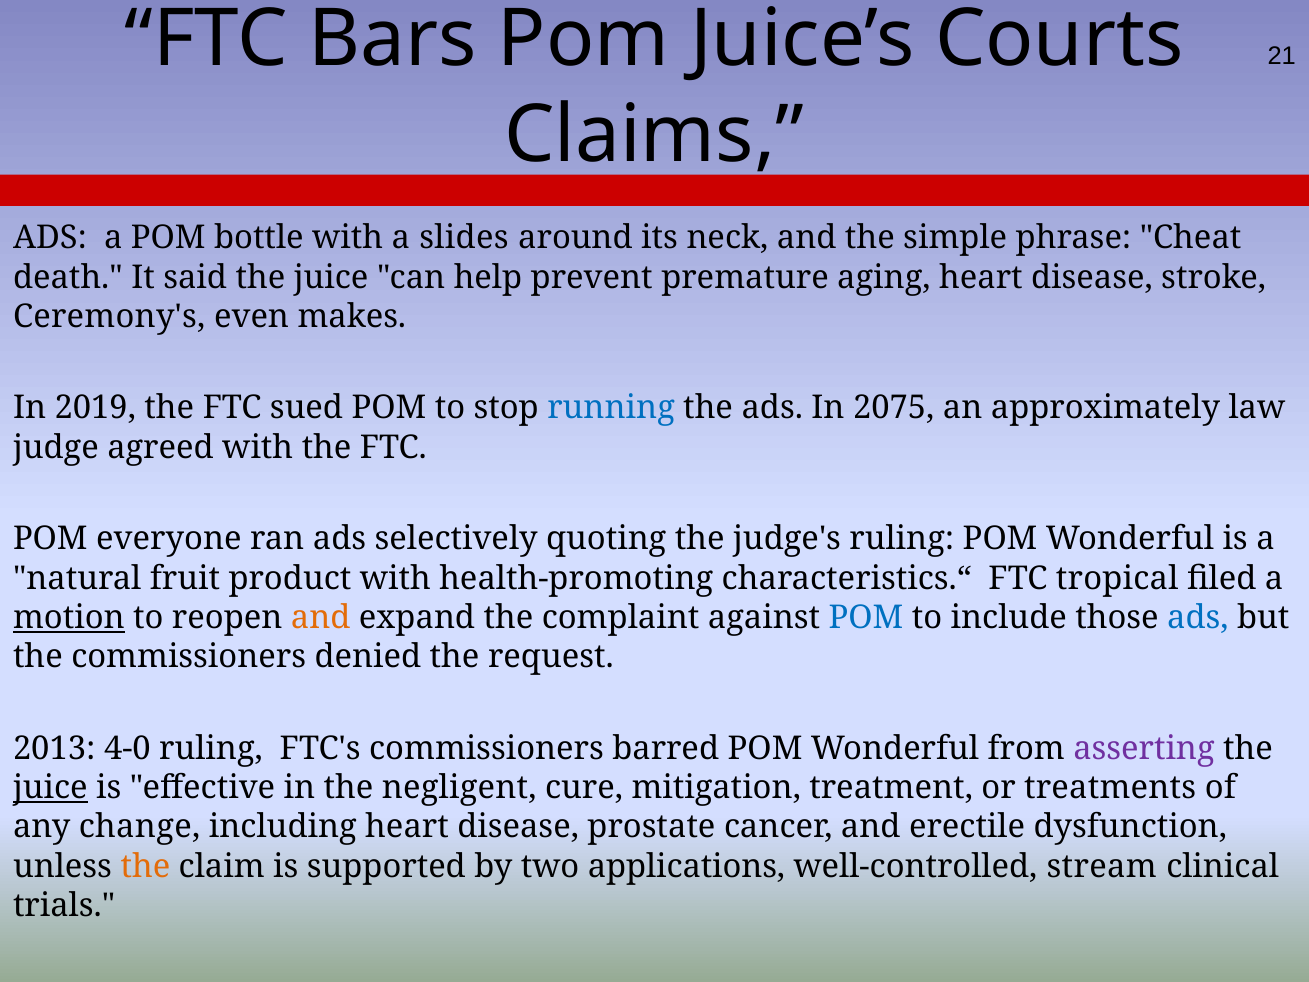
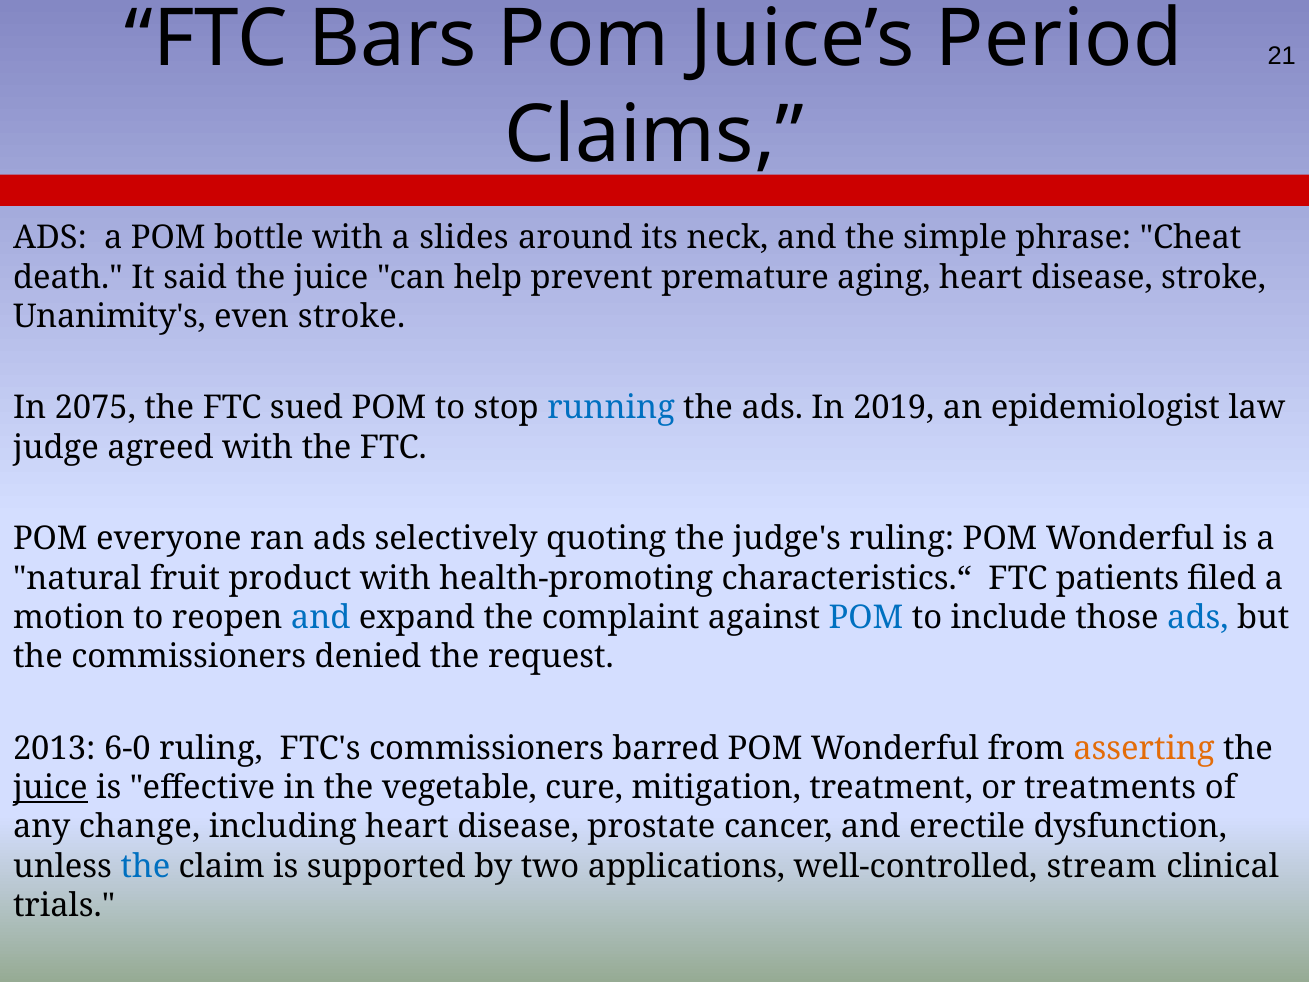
Courts: Courts -> Period
Ceremony's: Ceremony's -> Unanimity's
even makes: makes -> stroke
2019: 2019 -> 2075
2075: 2075 -> 2019
approximately: approximately -> epidemiologist
tropical: tropical -> patients
motion underline: present -> none
and at (321, 618) colour: orange -> blue
4-0: 4-0 -> 6-0
asserting colour: purple -> orange
negligent: negligent -> vegetable
the at (145, 866) colour: orange -> blue
